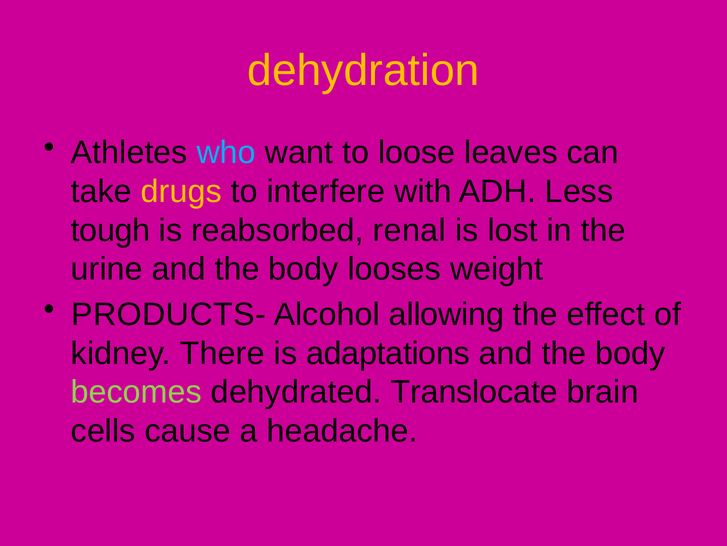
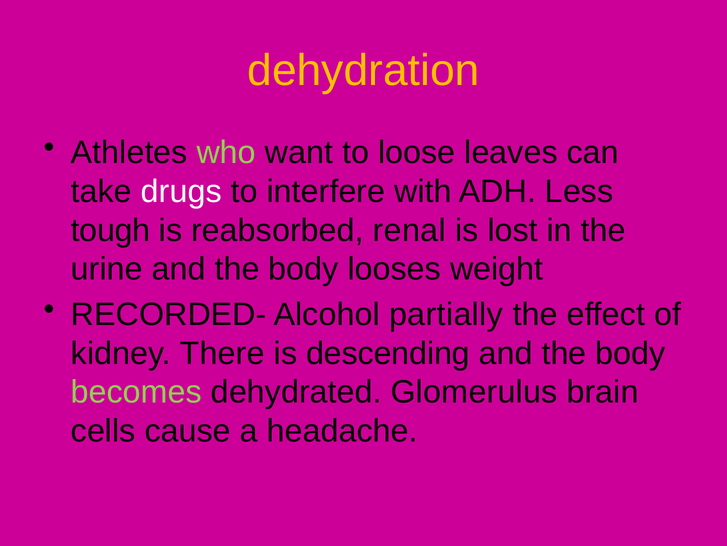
who colour: light blue -> light green
drugs colour: yellow -> white
PRODUCTS-: PRODUCTS- -> RECORDED-
allowing: allowing -> partially
adaptations: adaptations -> descending
Translocate: Translocate -> Glomerulus
